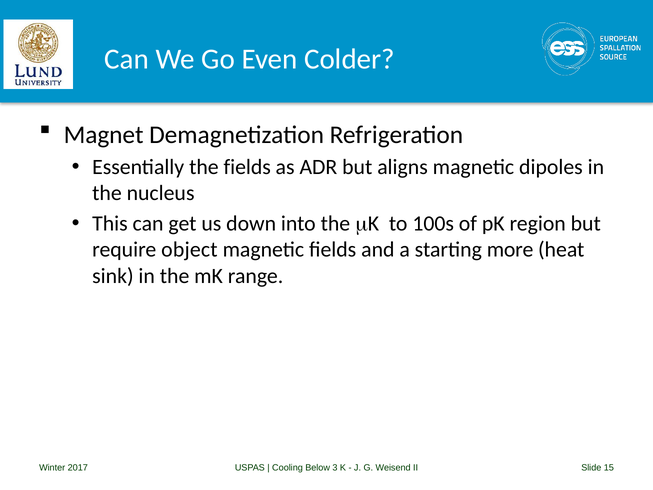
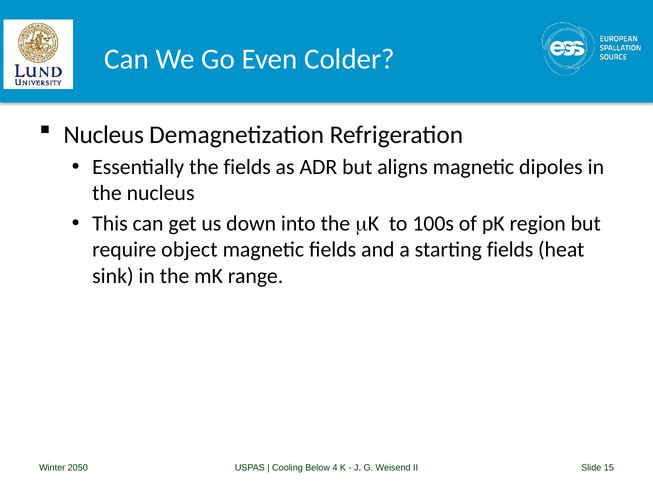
Magnet at (104, 135): Magnet -> Nucleus
starting more: more -> fields
2017: 2017 -> 2050
3: 3 -> 4
